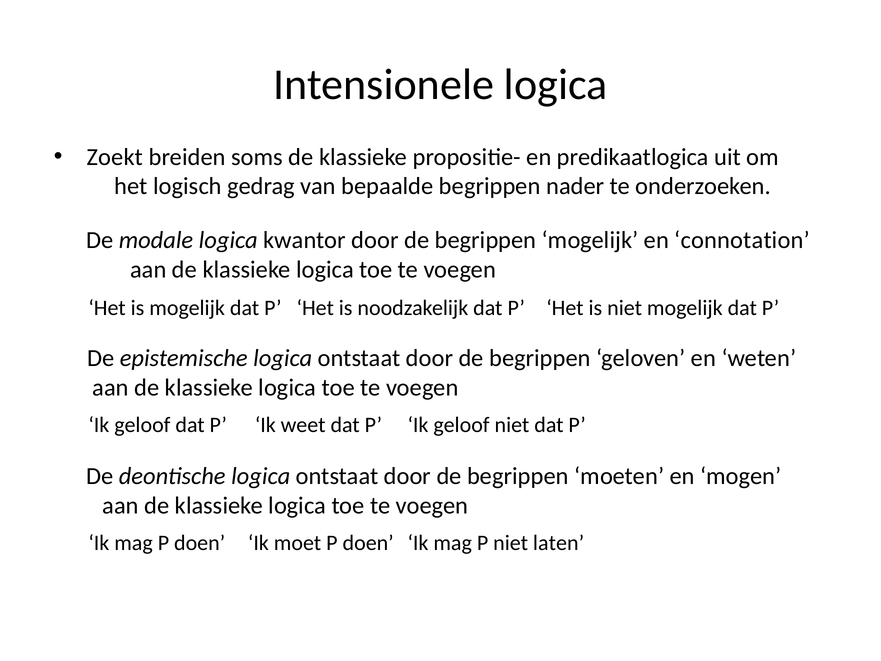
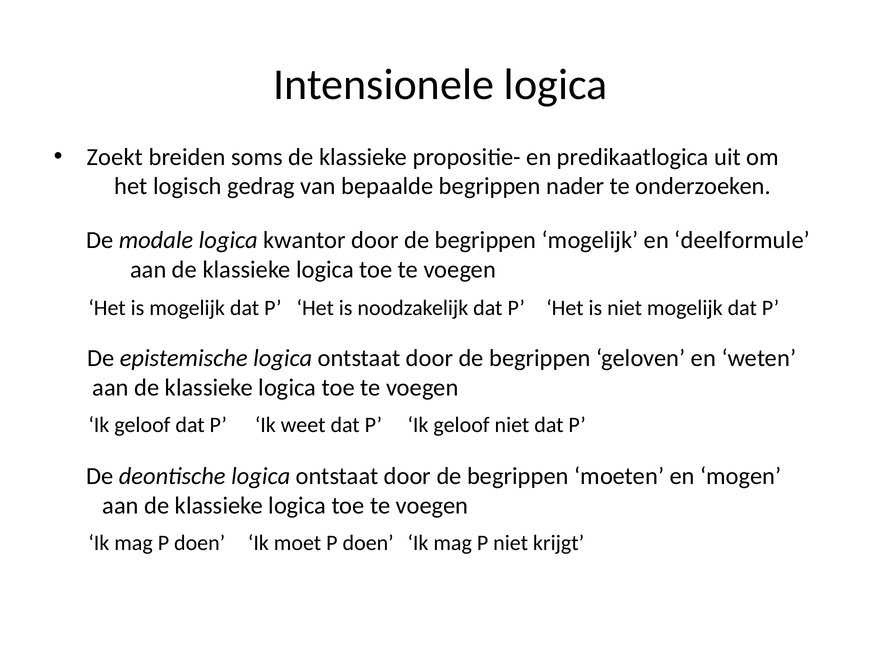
connotation: connotation -> deelformule
laten: laten -> krijgt
